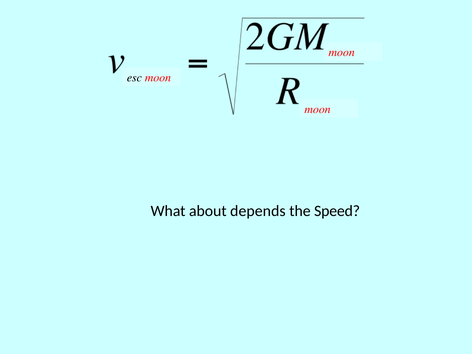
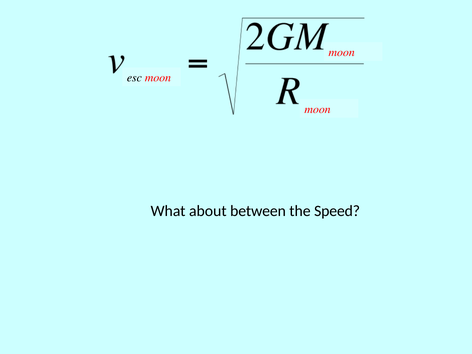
depends: depends -> between
